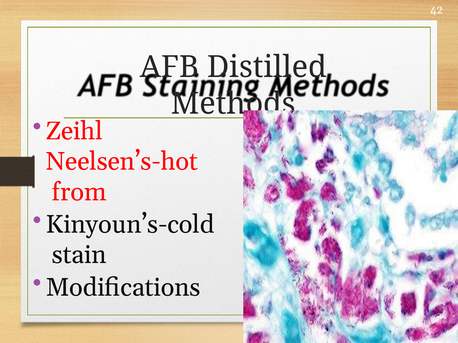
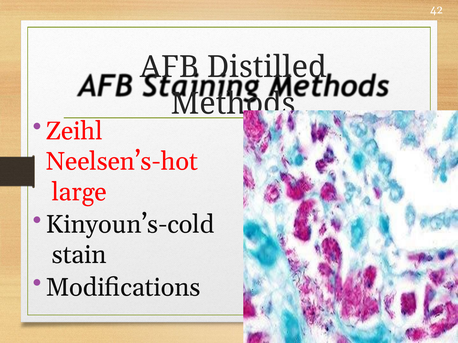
from: from -> large
